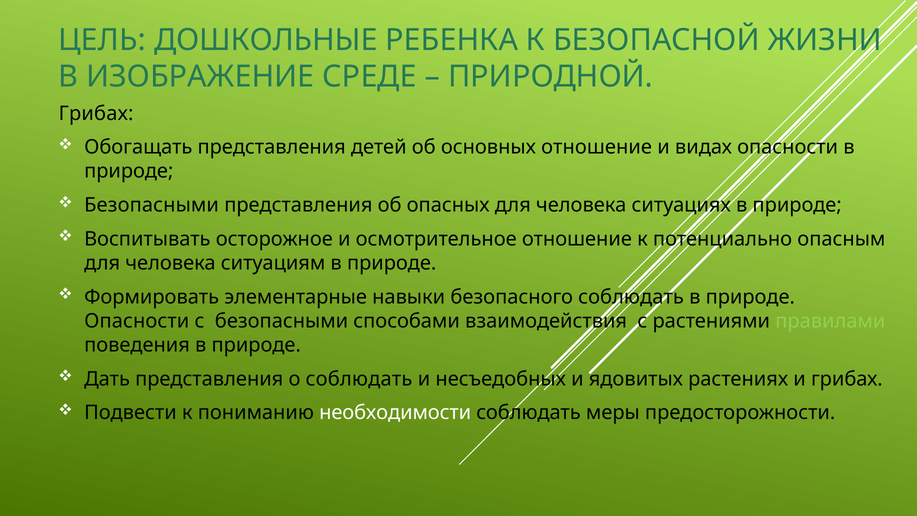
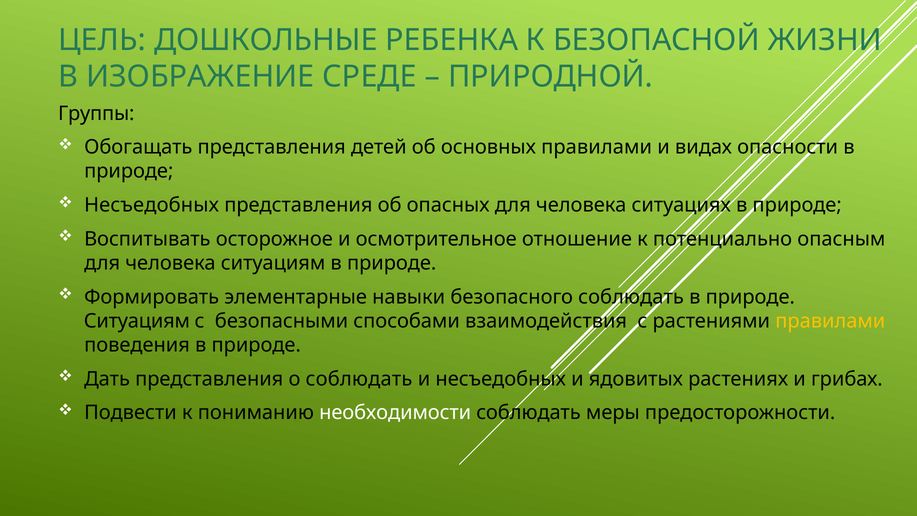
Грибах at (96, 113): Грибах -> Группы
основных отношение: отношение -> правилами
Безопасными at (152, 205): Безопасными -> Несъедобных
Опасности at (137, 321): Опасности -> Ситуациям
правилами at (830, 321) colour: light green -> yellow
